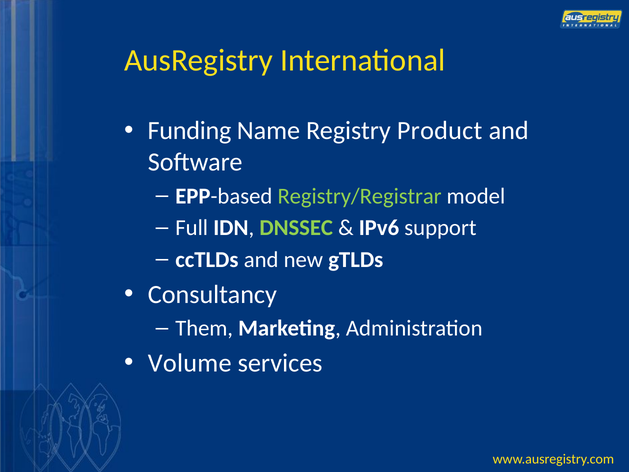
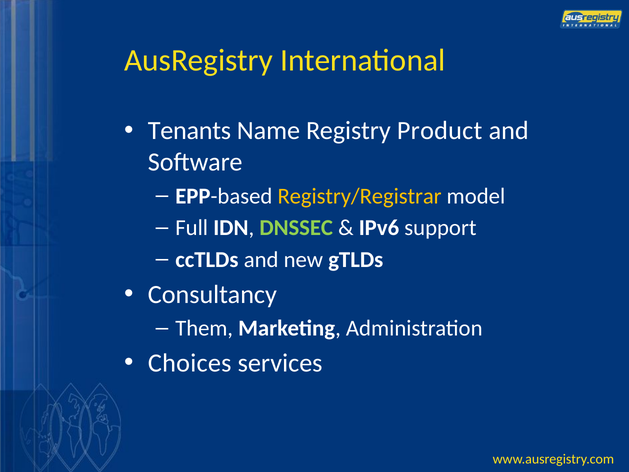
Funding: Funding -> Tenants
Registry/Registrar colour: light green -> yellow
Volume: Volume -> Choices
